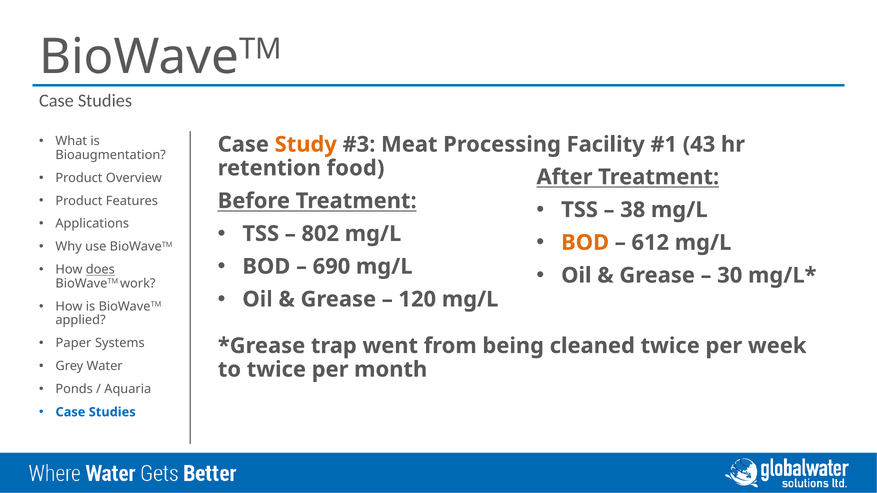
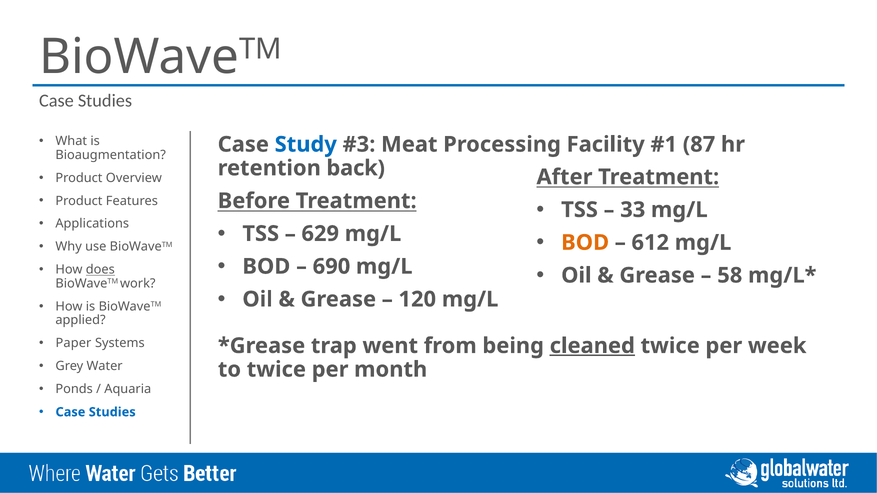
Study colour: orange -> blue
43: 43 -> 87
food: food -> back
38: 38 -> 33
802: 802 -> 629
30: 30 -> 58
cleaned underline: none -> present
